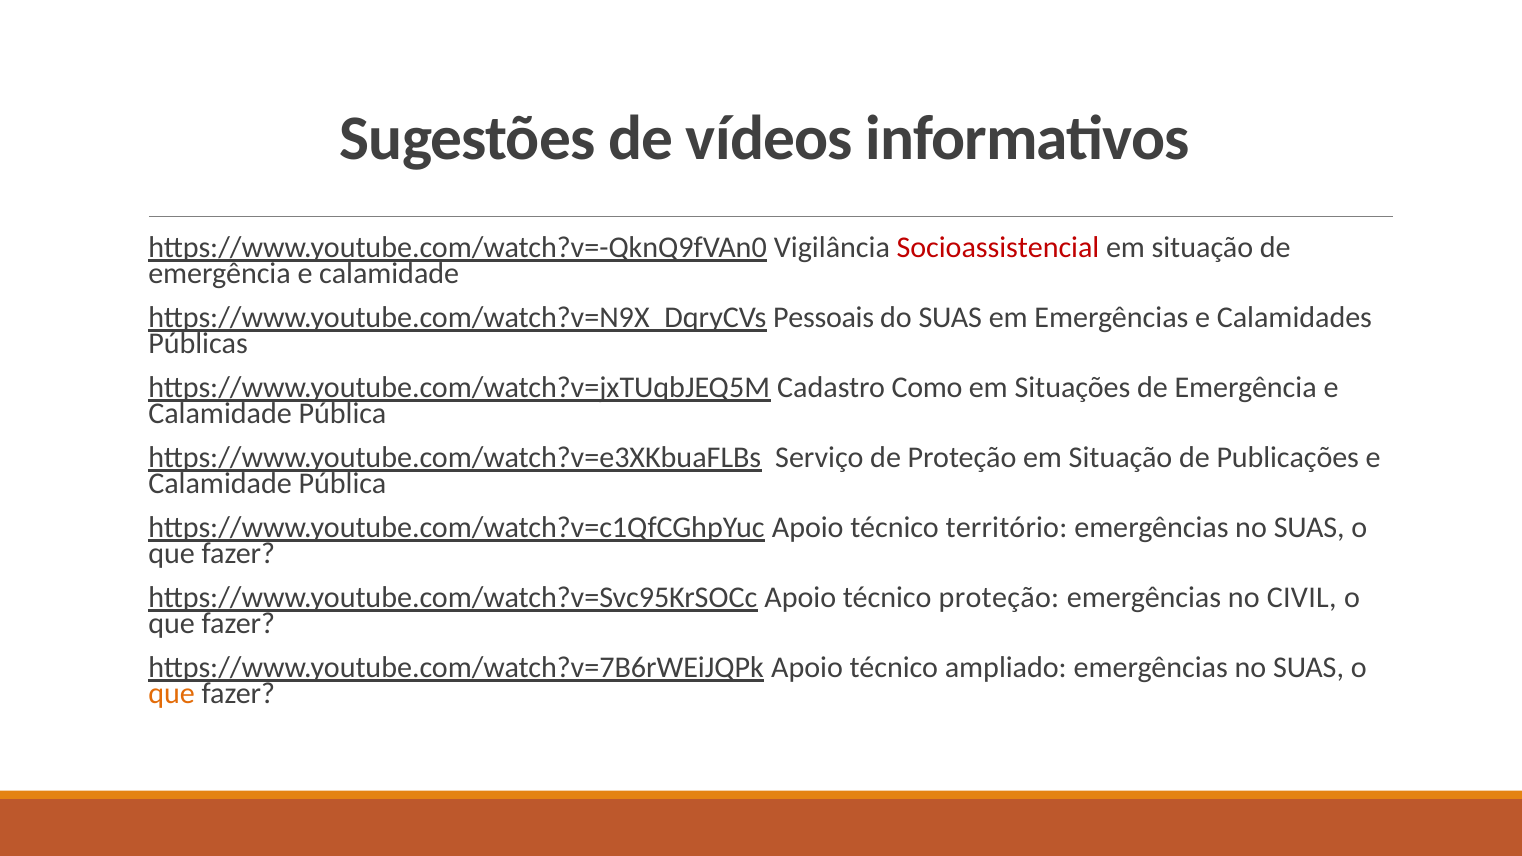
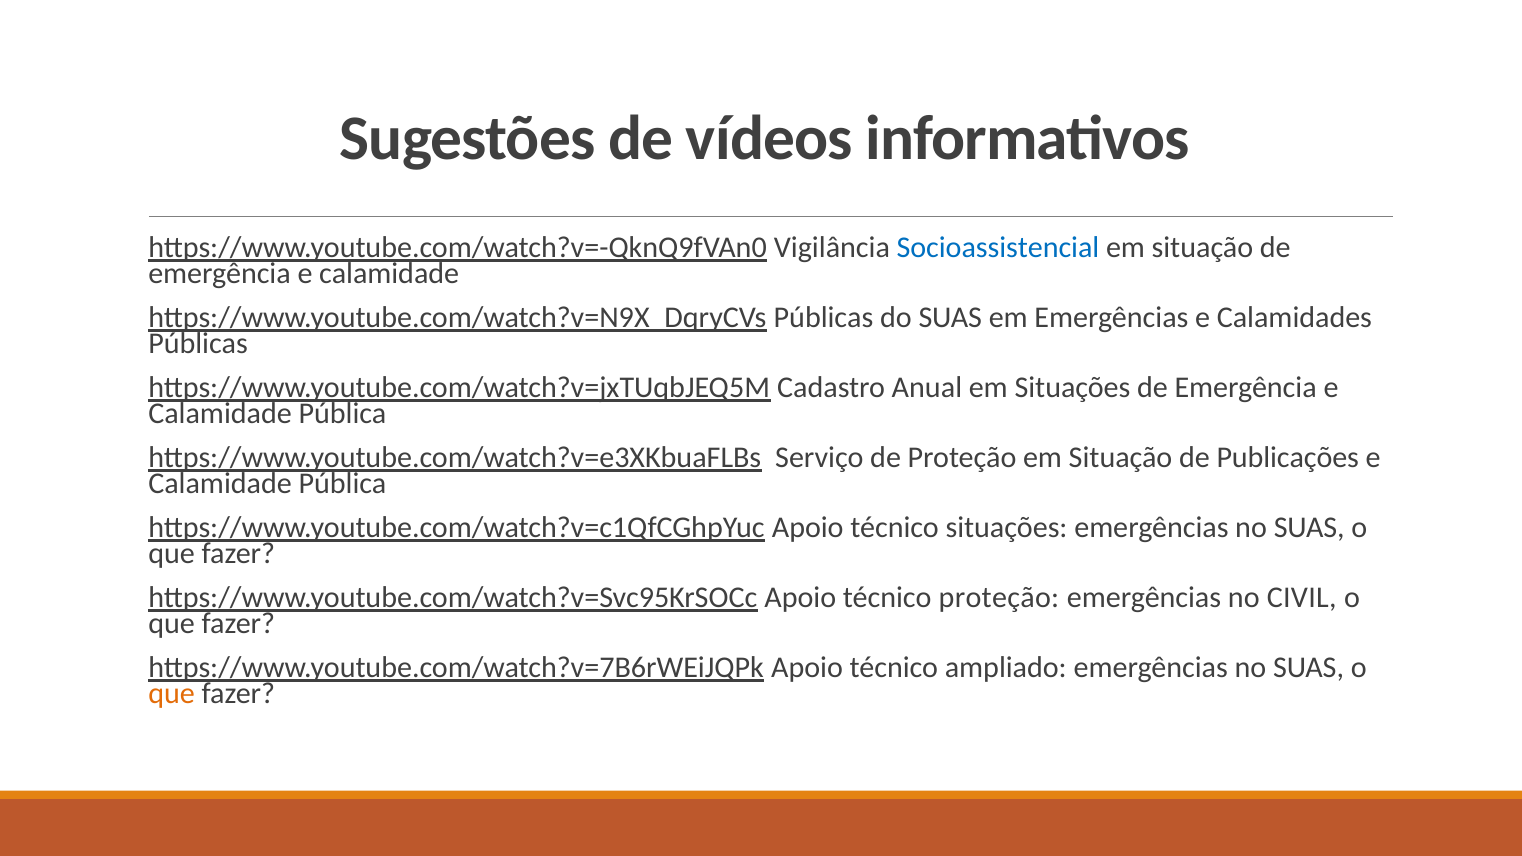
Socioassistencial colour: red -> blue
https://www.youtube.com/watch?v=N9X_DqryCVs Pessoais: Pessoais -> Públicas
Como: Como -> Anual
técnico território: território -> situações
